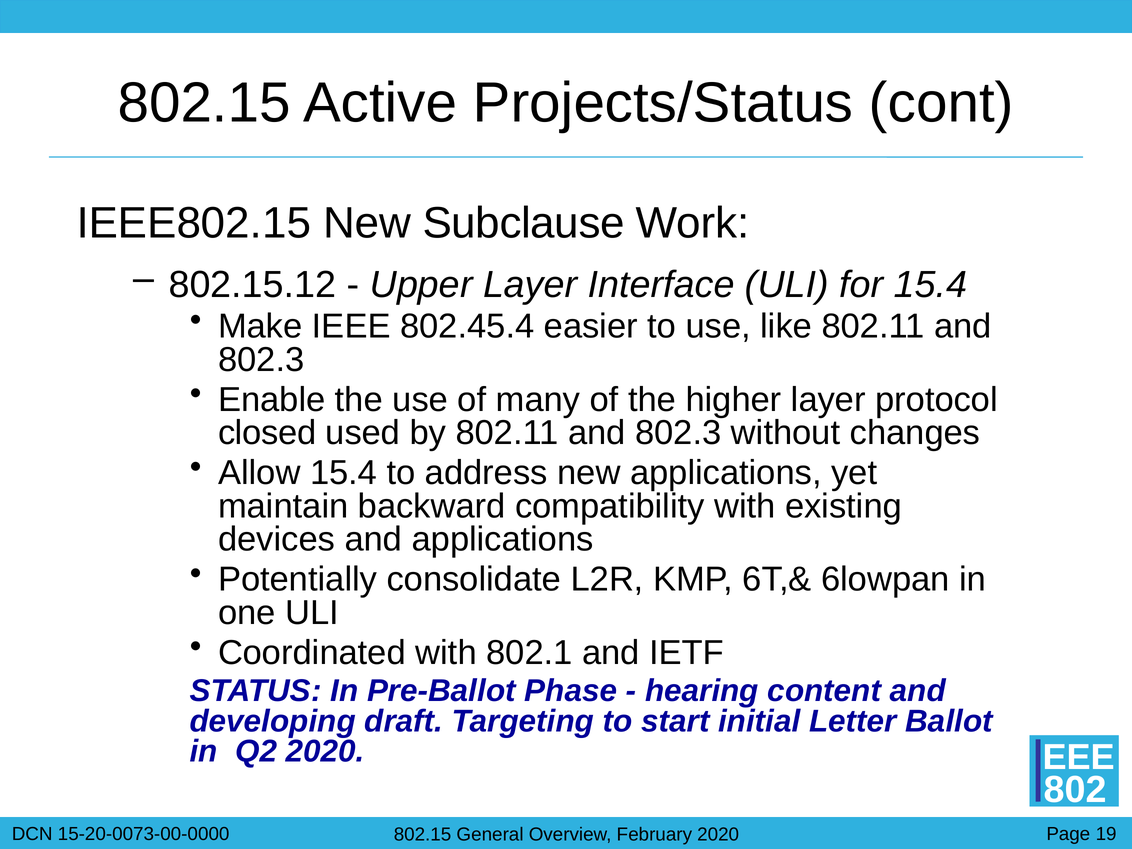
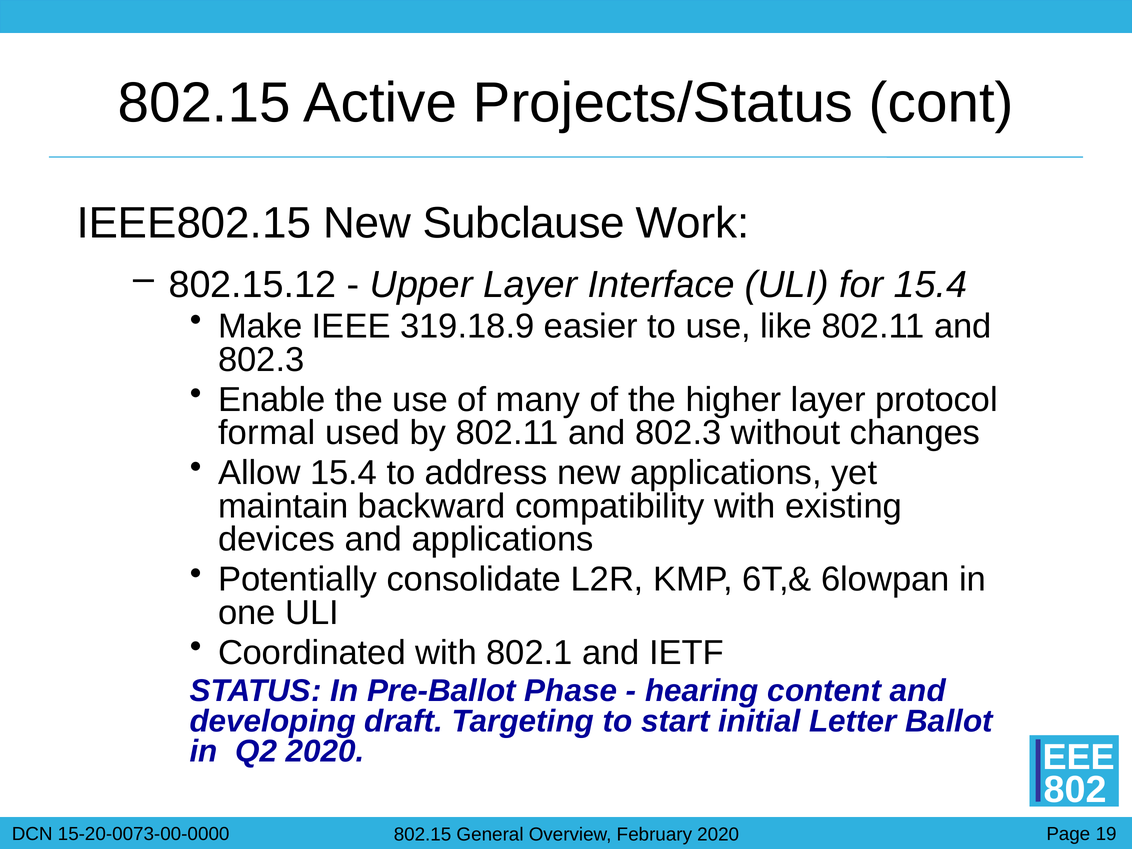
802.45.4: 802.45.4 -> 319.18.9
closed: closed -> formal
